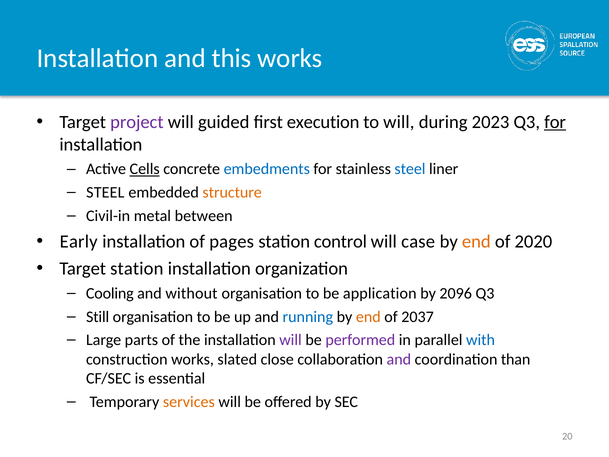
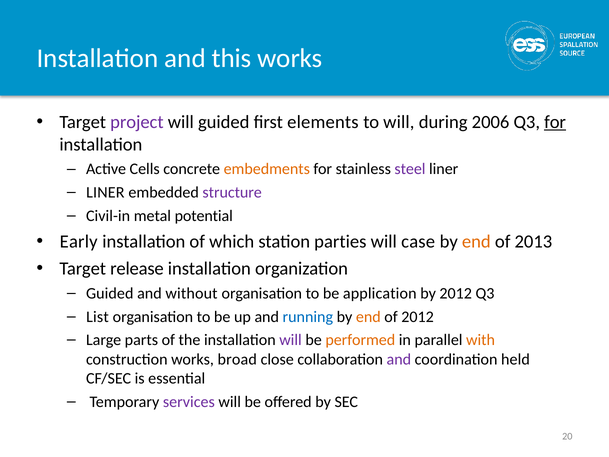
execution: execution -> elements
2023: 2023 -> 2006
Cells underline: present -> none
embedments colour: blue -> orange
steel at (410, 169) colour: blue -> purple
STEEL at (105, 192): STEEL -> LINER
structure colour: orange -> purple
between: between -> potential
pages: pages -> which
control: control -> parties
2020: 2020 -> 2013
Target station: station -> release
Cooling at (110, 293): Cooling -> Guided
by 2096: 2096 -> 2012
Still: Still -> List
of 2037: 2037 -> 2012
performed colour: purple -> orange
with colour: blue -> orange
slated: slated -> broad
than: than -> held
services colour: orange -> purple
